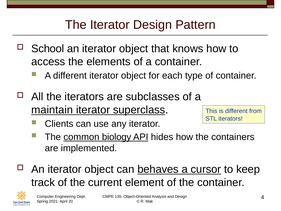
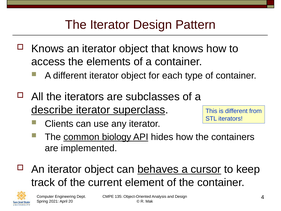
School at (48, 49): School -> Knows
maintain: maintain -> describe
